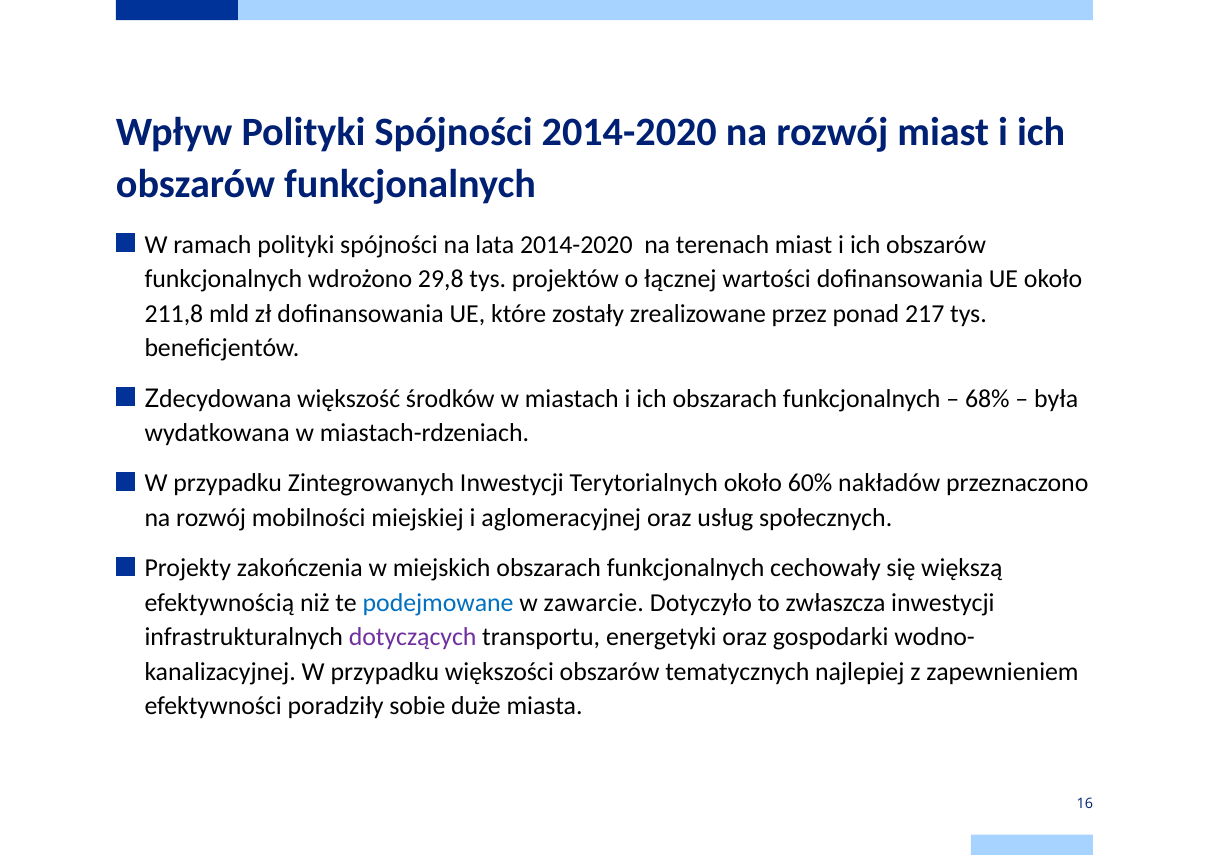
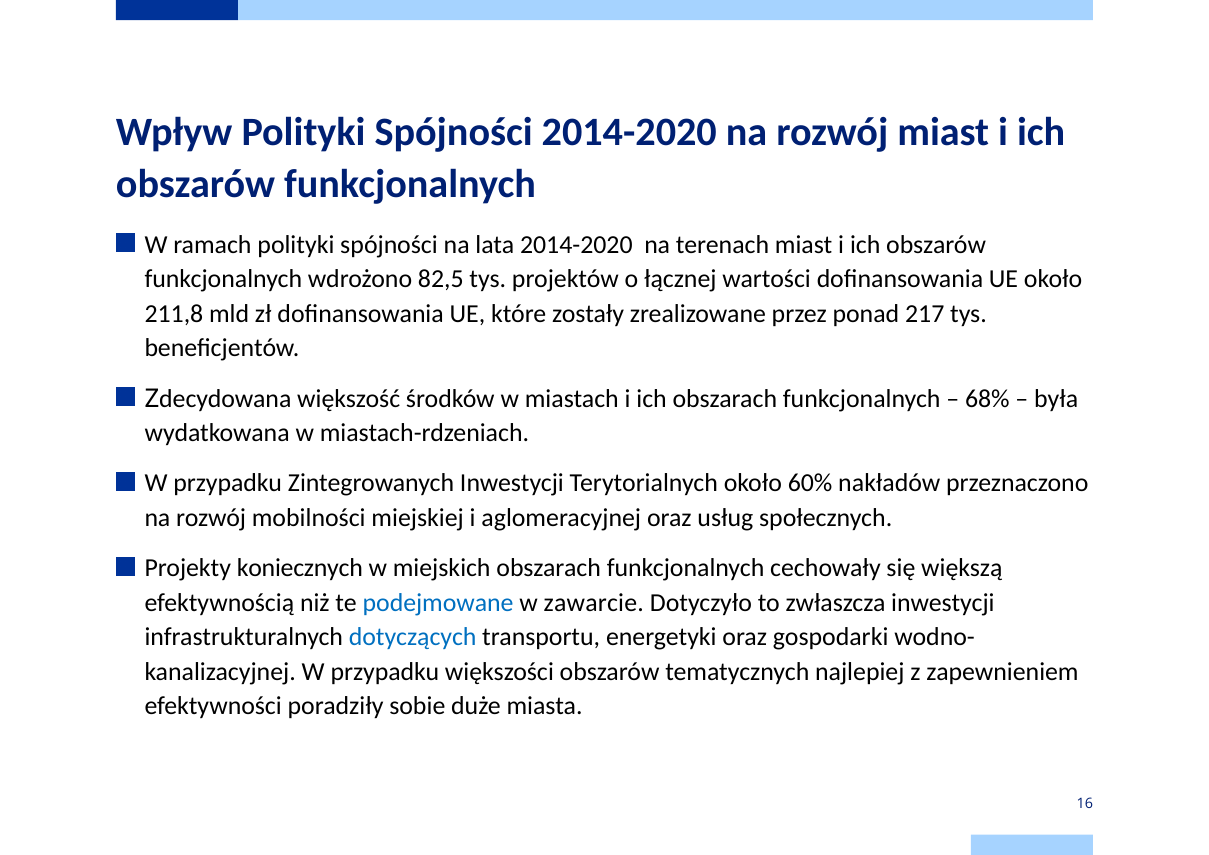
29,8: 29,8 -> 82,5
zakończenia: zakończenia -> koniecznych
dotyczących colour: purple -> blue
